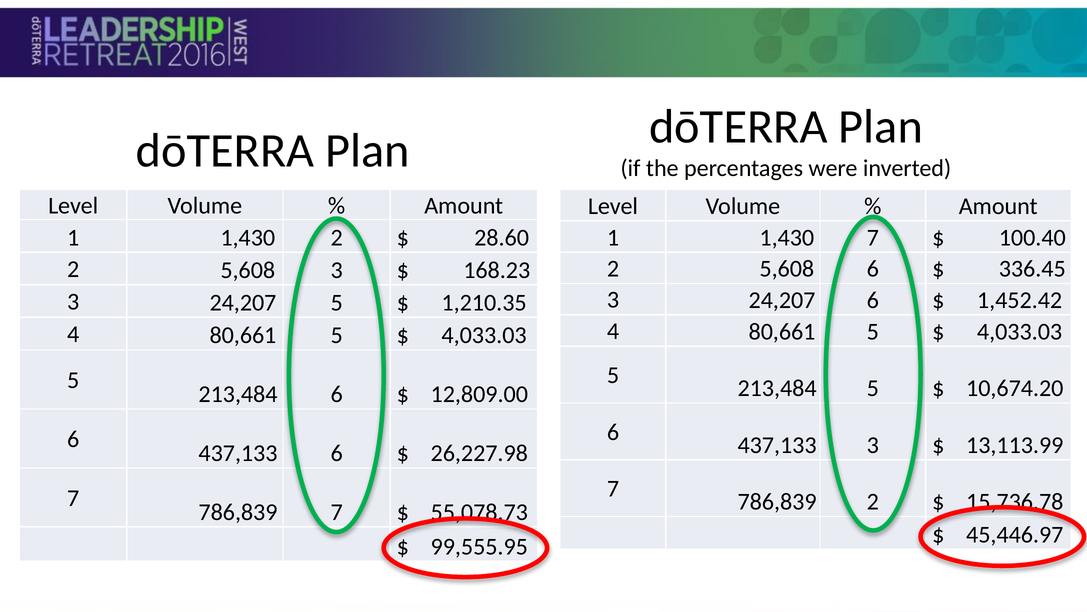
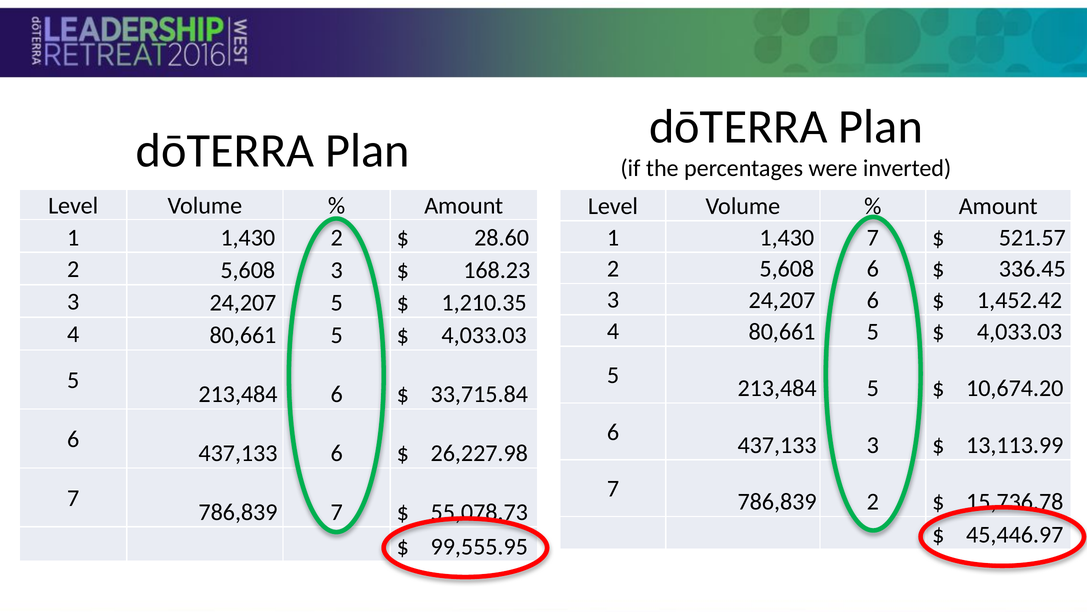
100.40: 100.40 -> 521.57
12,809.00: 12,809.00 -> 33,715.84
